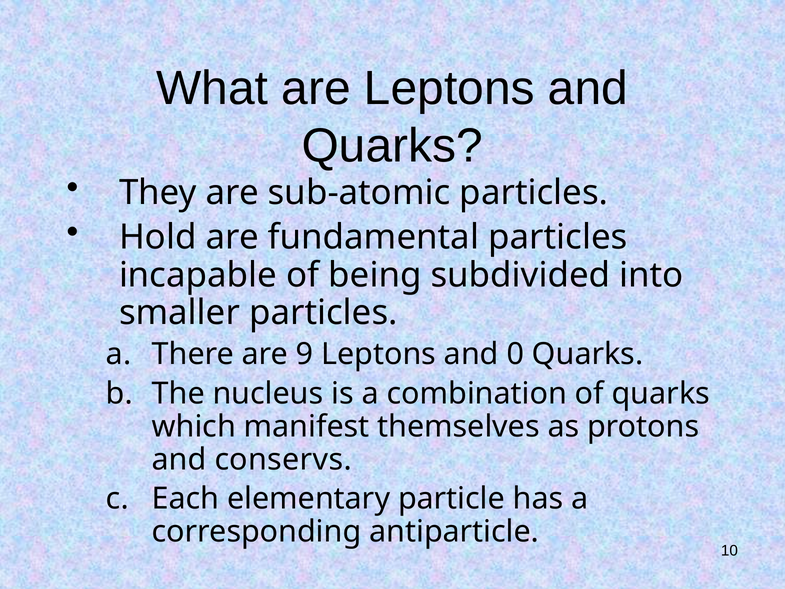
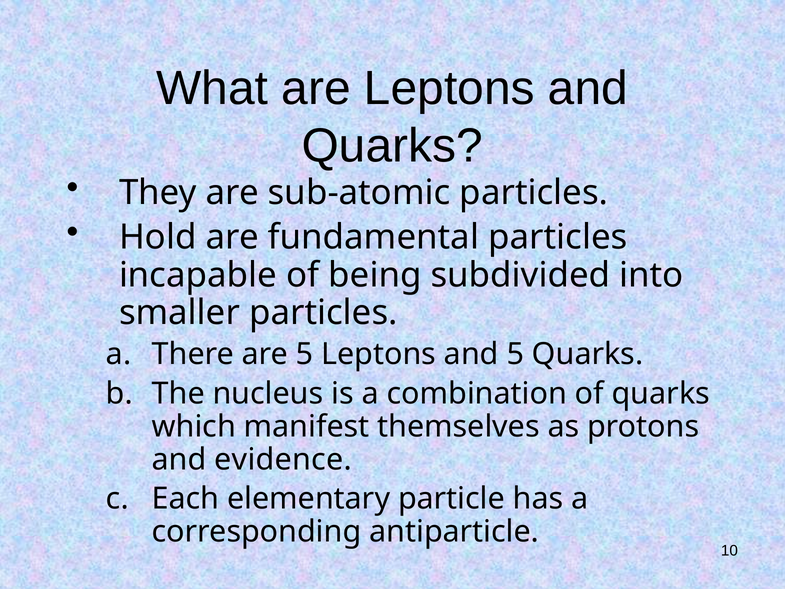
are 9: 9 -> 5
and 0: 0 -> 5
conservs: conservs -> evidence
